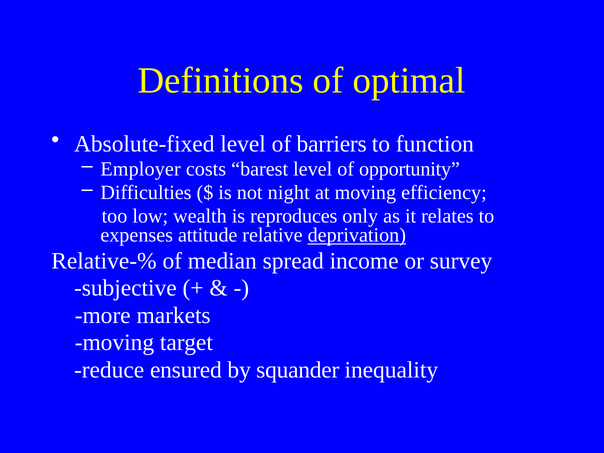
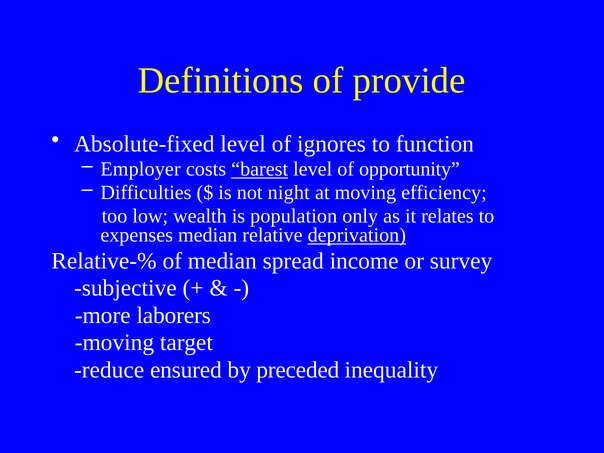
optimal: optimal -> provide
barriers: barriers -> ignores
barest underline: none -> present
reproduces: reproduces -> population
expenses attitude: attitude -> median
markets: markets -> laborers
squander: squander -> preceded
